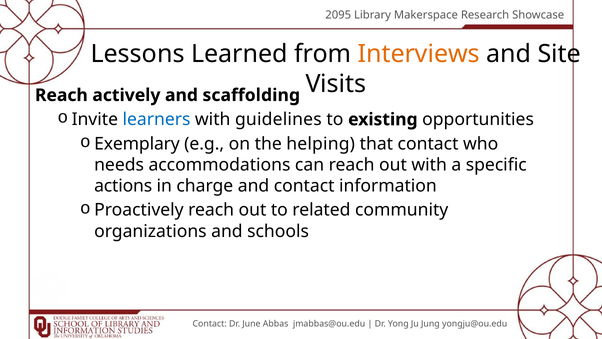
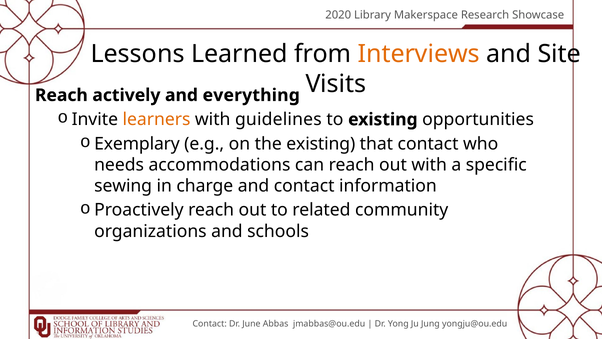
2095: 2095 -> 2020
scaffolding: scaffolding -> everything
learners colour: blue -> orange
the helping: helping -> existing
actions: actions -> sewing
